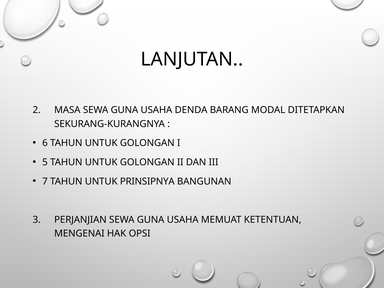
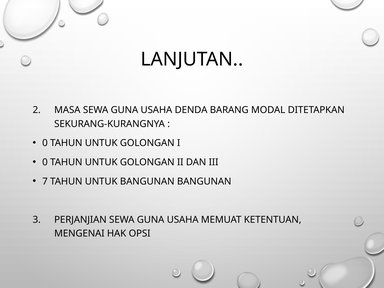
6 at (45, 143): 6 -> 0
5 at (45, 162): 5 -> 0
UNTUK PRINSIPNYA: PRINSIPNYA -> BANGUNAN
